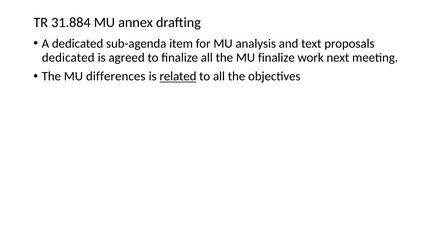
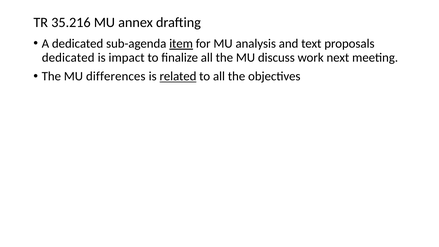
31.884: 31.884 -> 35.216
item underline: none -> present
agreed: agreed -> impact
MU finalize: finalize -> discuss
